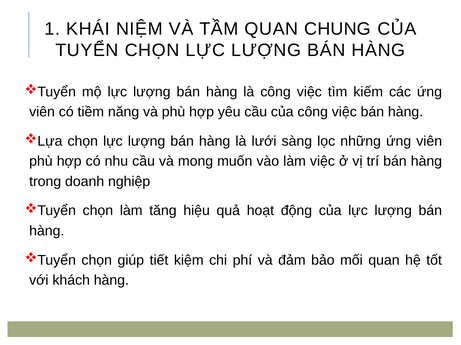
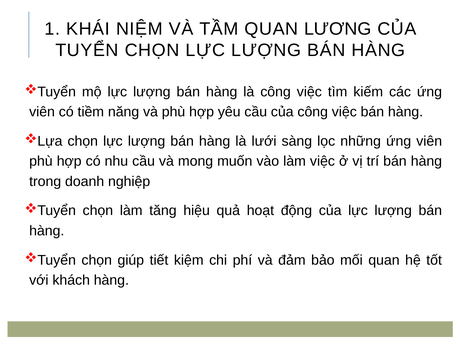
CHUNG: CHUNG -> LƯƠNG
